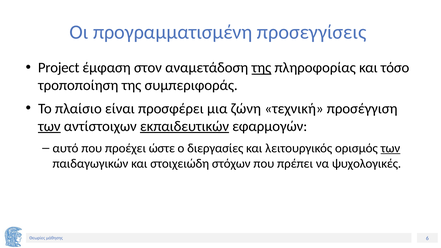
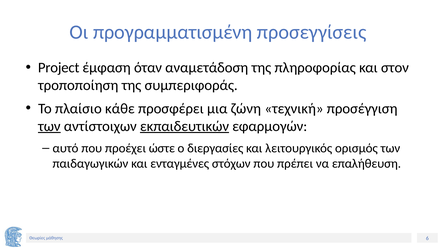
στον: στον -> όταν
της at (261, 68) underline: present -> none
τόσο: τόσο -> στον
είναι: είναι -> κάθε
των at (390, 148) underline: present -> none
στοιχειώδη: στοιχειώδη -> ενταγμένες
ψυχολογικές: ψυχολογικές -> επαλήθευση
